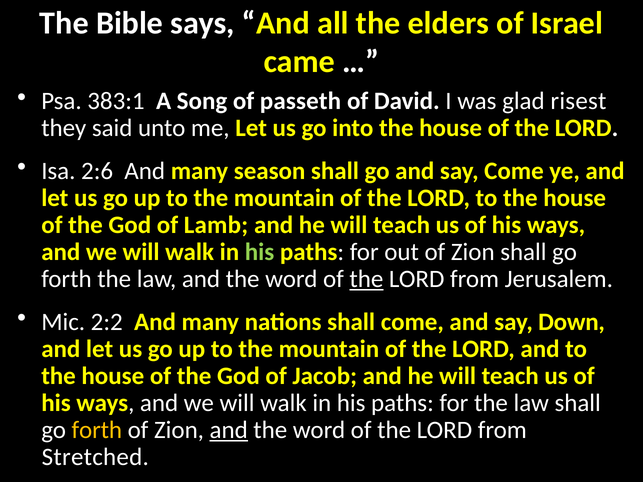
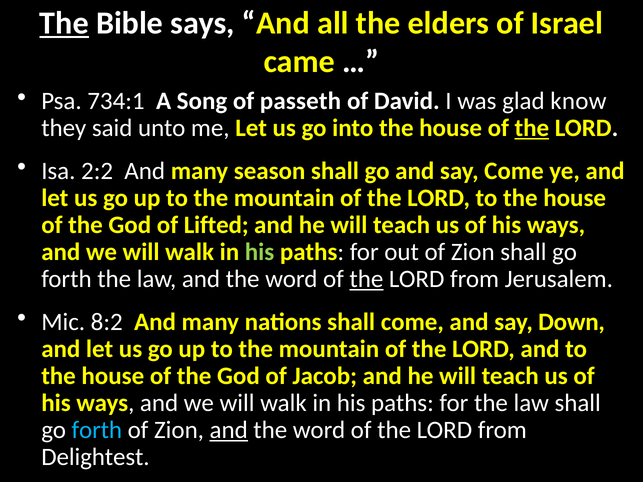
The at (64, 23) underline: none -> present
383:1: 383:1 -> 734:1
risest: risest -> know
the at (532, 128) underline: none -> present
2:6: 2:6 -> 2:2
Lamb: Lamb -> Lifted
2:2: 2:2 -> 8:2
forth at (97, 430) colour: yellow -> light blue
Stretched: Stretched -> Delightest
